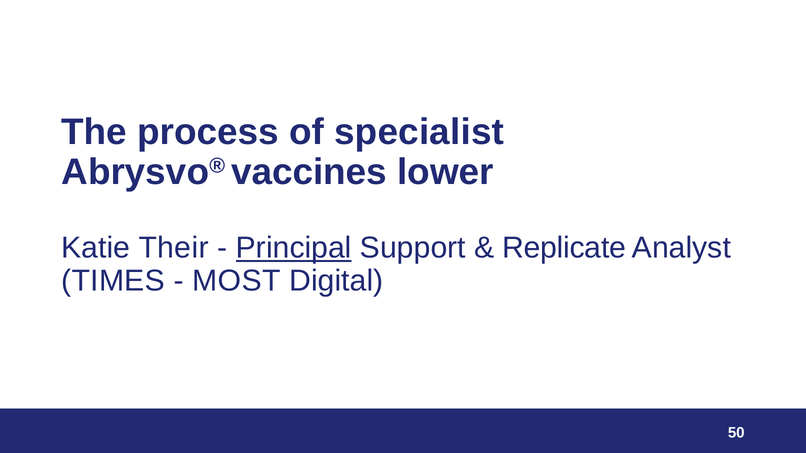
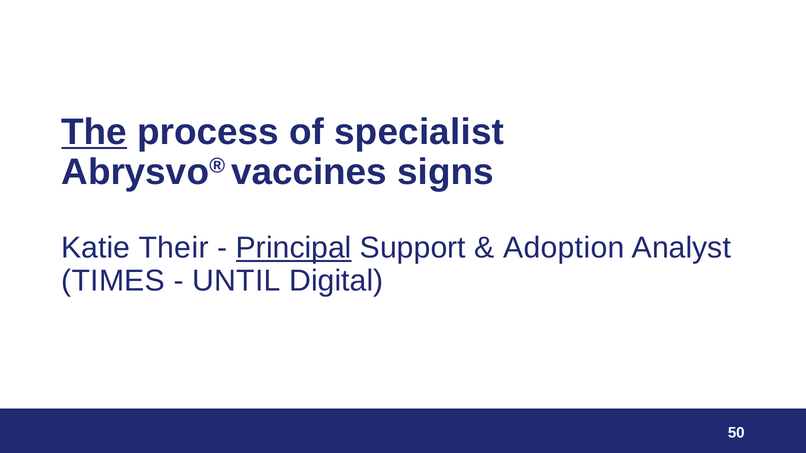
The underline: none -> present
lower: lower -> signs
Replicate: Replicate -> Adoption
MOST: MOST -> UNTIL
